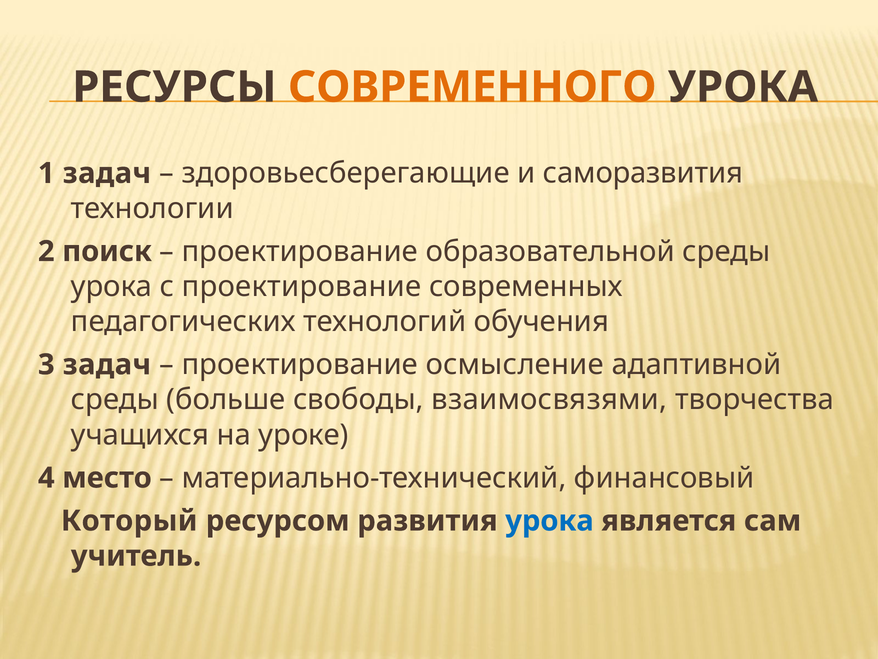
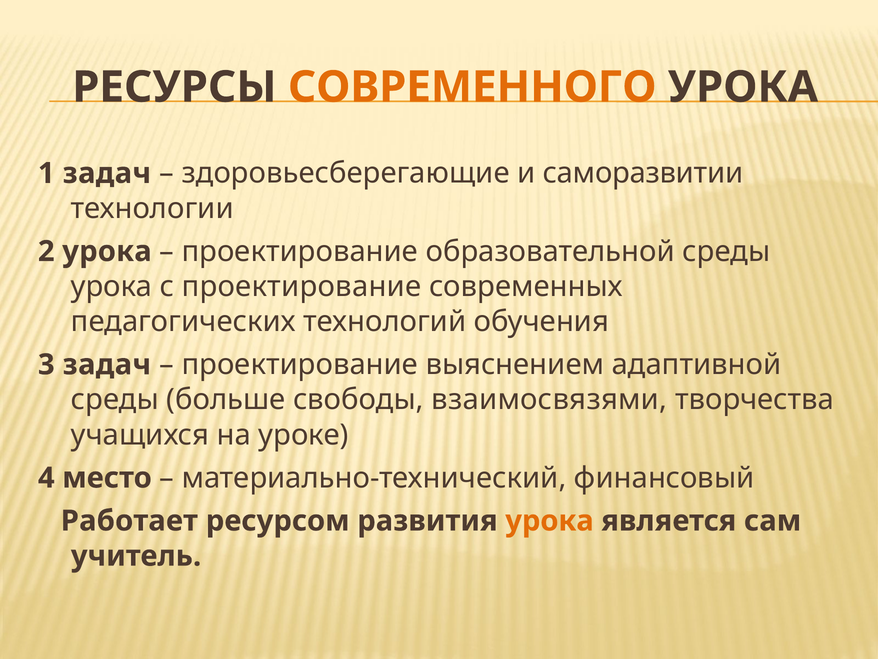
саморазвития: саморазвития -> саморазвитии
2 поиск: поиск -> урока
осмысление: осмысление -> выяснением
Который: Который -> Работает
урока at (550, 520) colour: blue -> orange
